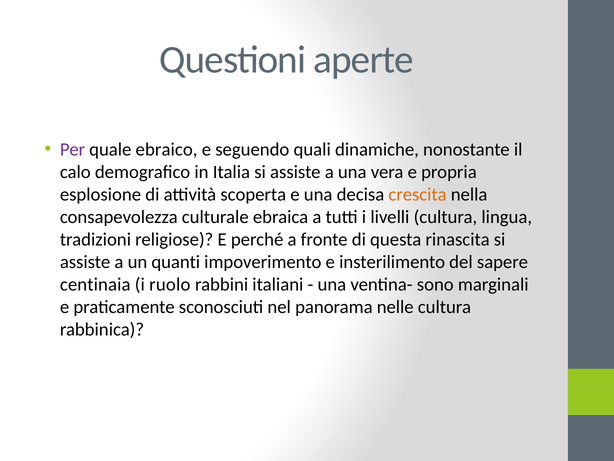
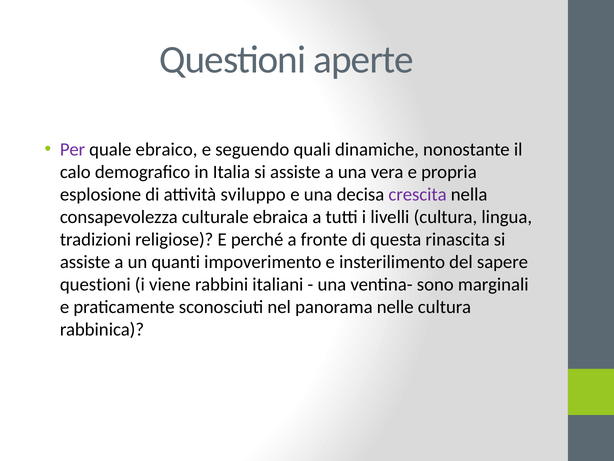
scoperta: scoperta -> sviluppo
crescita colour: orange -> purple
centinaia at (95, 284): centinaia -> questioni
ruolo: ruolo -> viene
